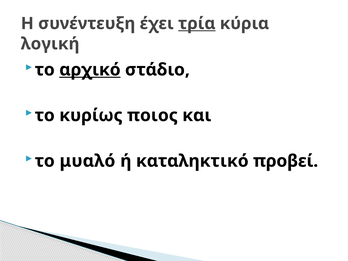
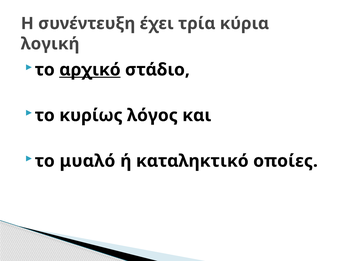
τρία underline: present -> none
ποιος: ποιος -> λόγος
προβεί: προβεί -> οποίες
